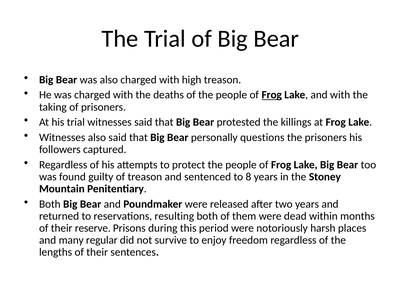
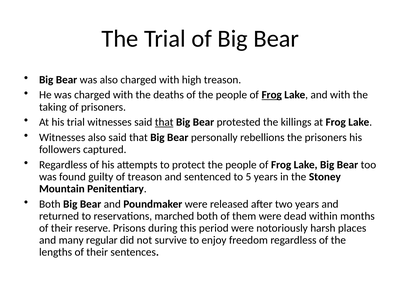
that at (164, 122) underline: none -> present
questions: questions -> rebellions
8: 8 -> 5
resulting: resulting -> marched
